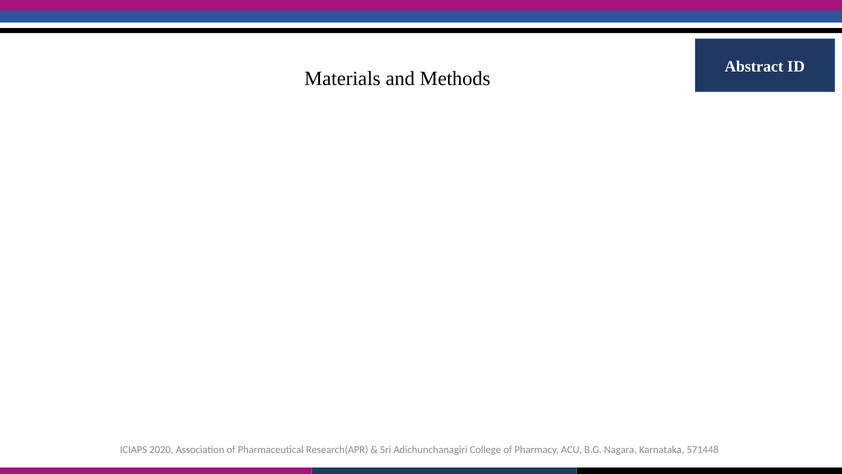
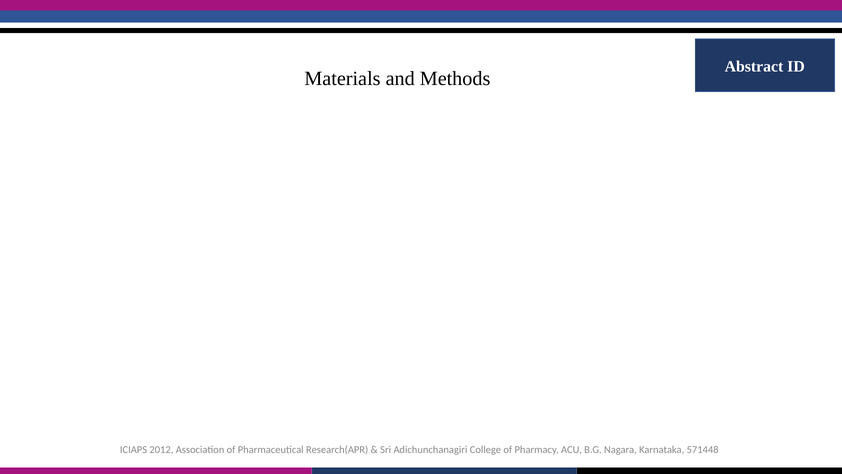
2020: 2020 -> 2012
